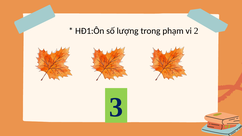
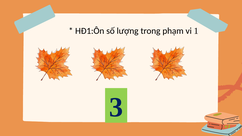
2: 2 -> 1
